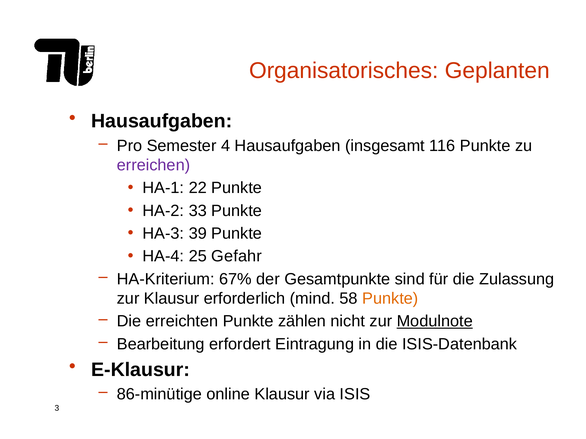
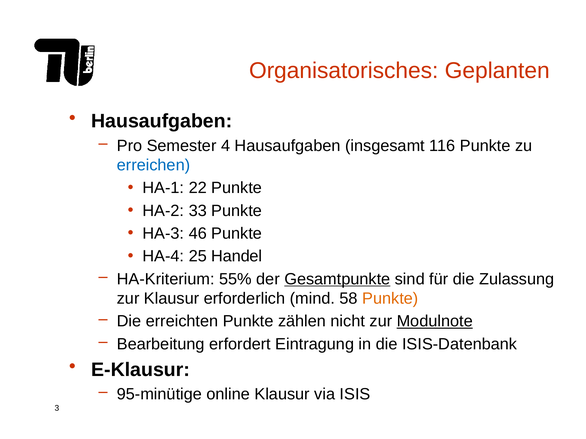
erreichen colour: purple -> blue
39: 39 -> 46
Gefahr: Gefahr -> Handel
67%: 67% -> 55%
Gesamtpunkte underline: none -> present
86-minütige: 86-minütige -> 95-minütige
